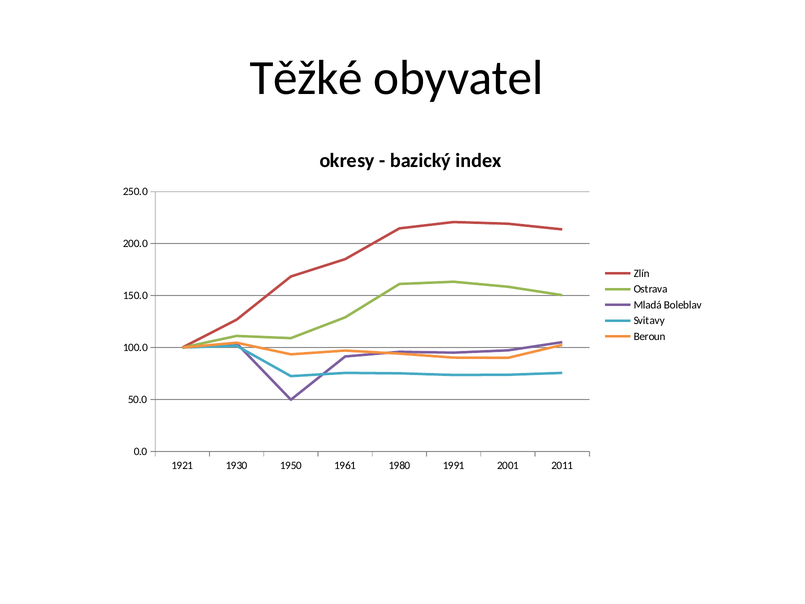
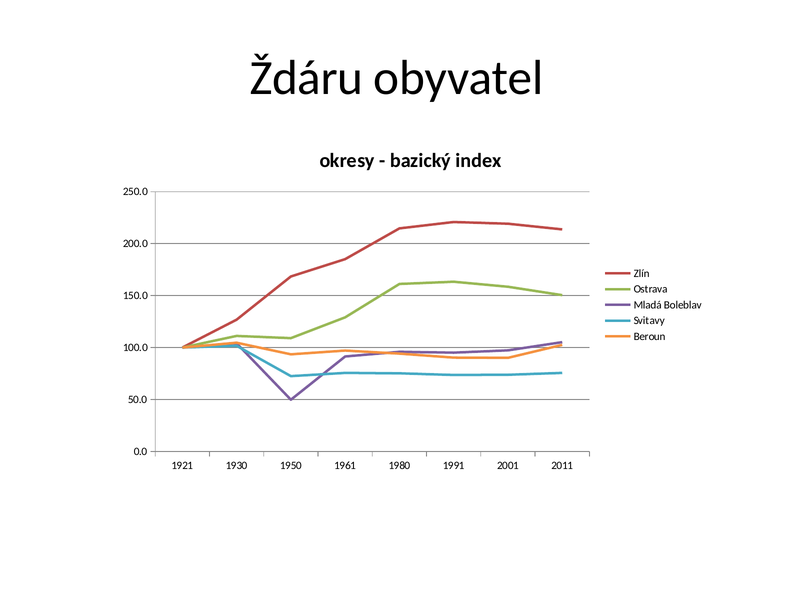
Těžké: Těžké -> Ždáru
